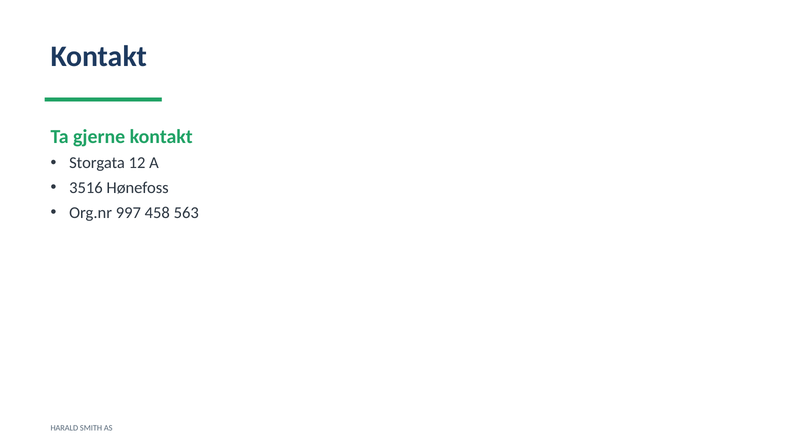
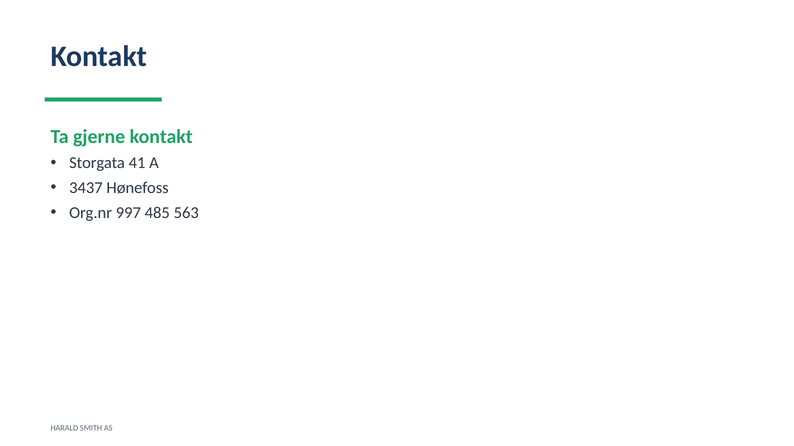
12: 12 -> 41
3516: 3516 -> 3437
458: 458 -> 485
